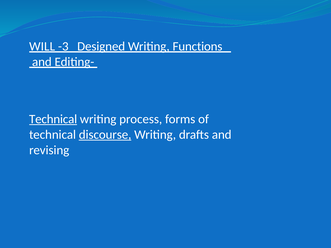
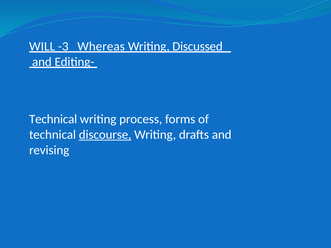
Designed: Designed -> Whereas
Functions: Functions -> Discussed
Technical at (53, 119) underline: present -> none
